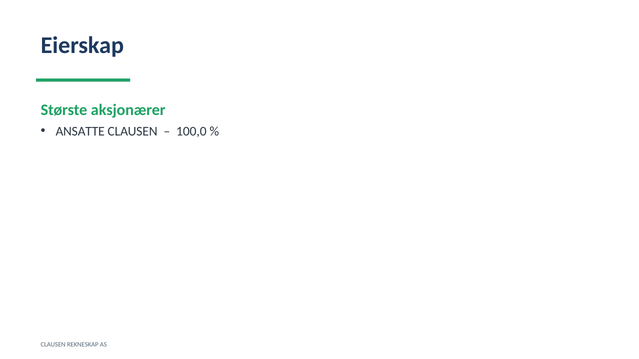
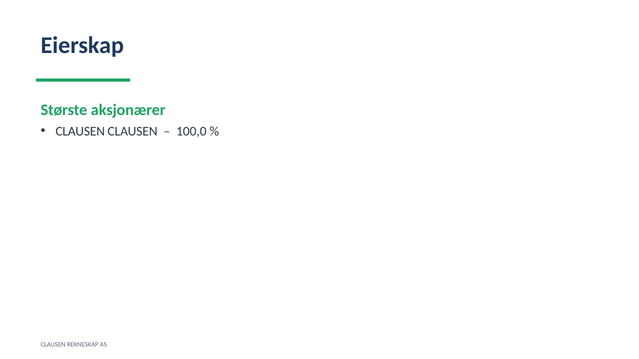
ANSATTE at (80, 131): ANSATTE -> CLAUSEN
